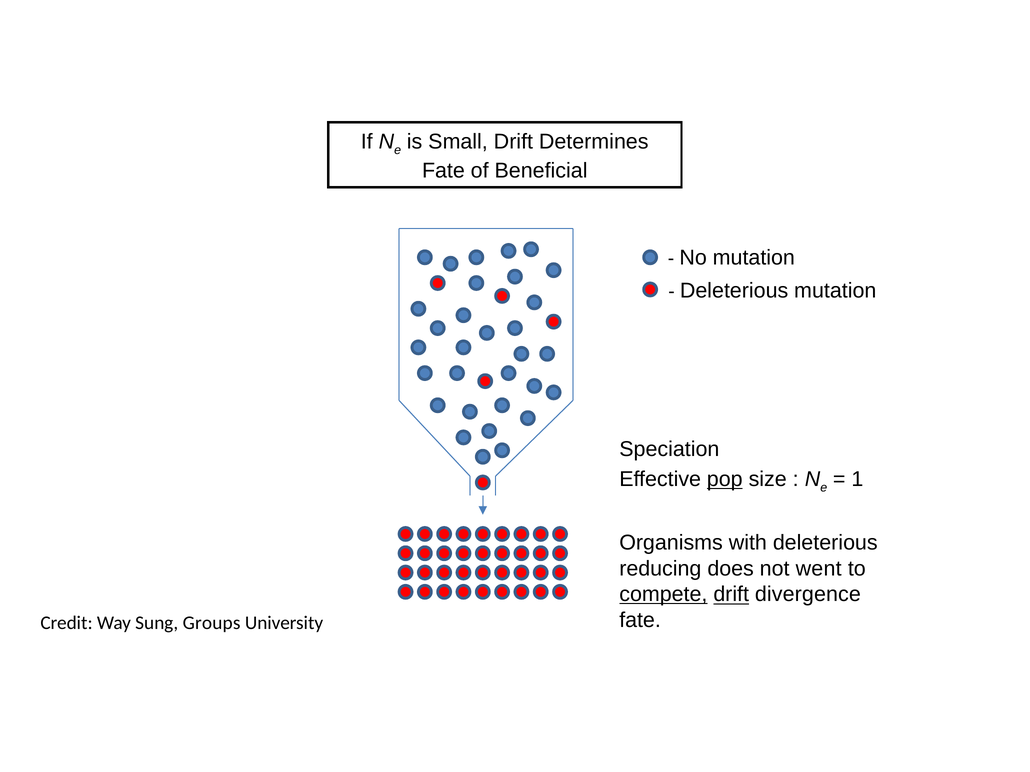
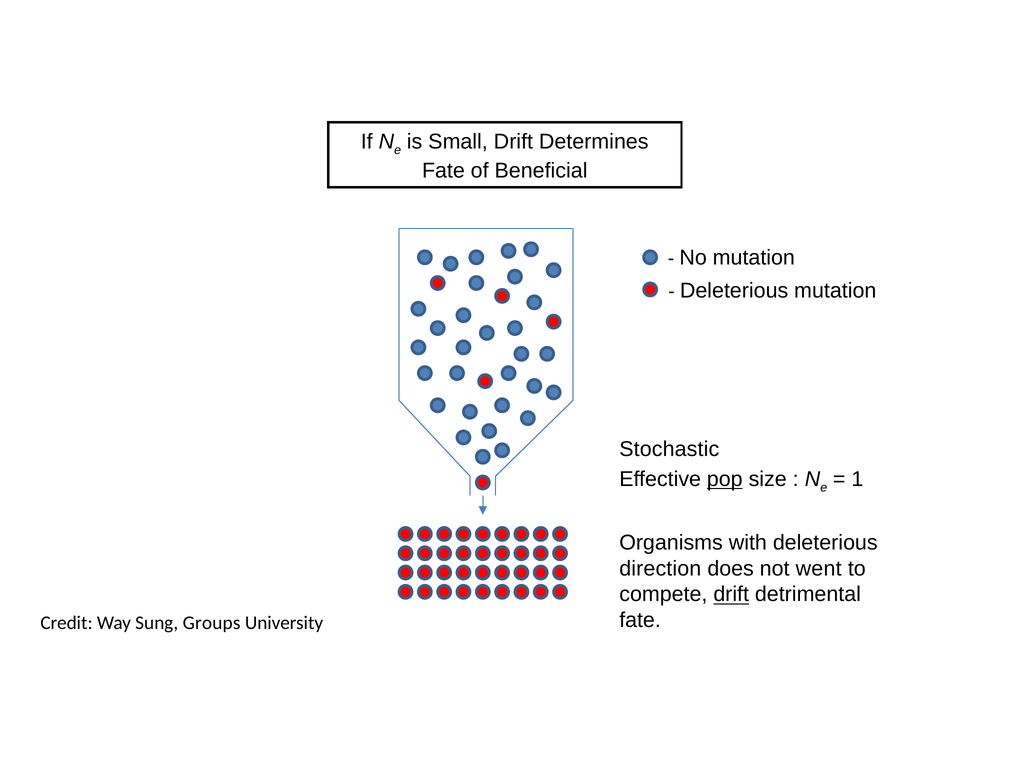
Speciation: Speciation -> Stochastic
reducing: reducing -> direction
compete underline: present -> none
divergence: divergence -> detrimental
